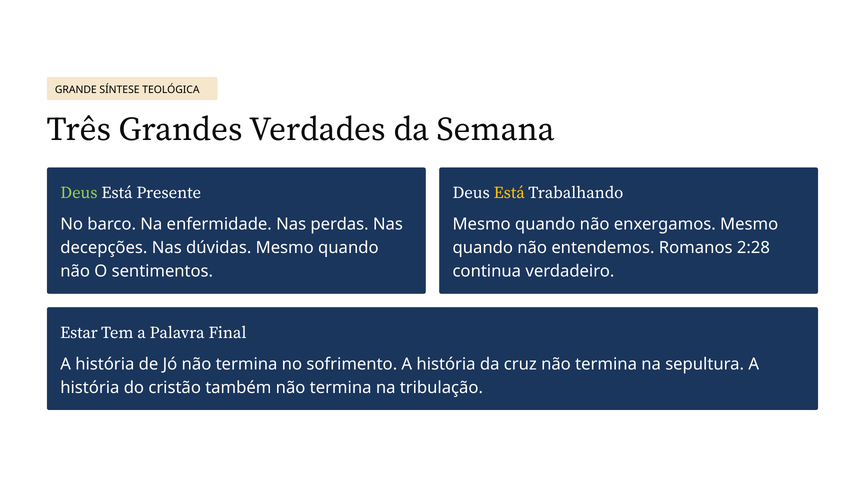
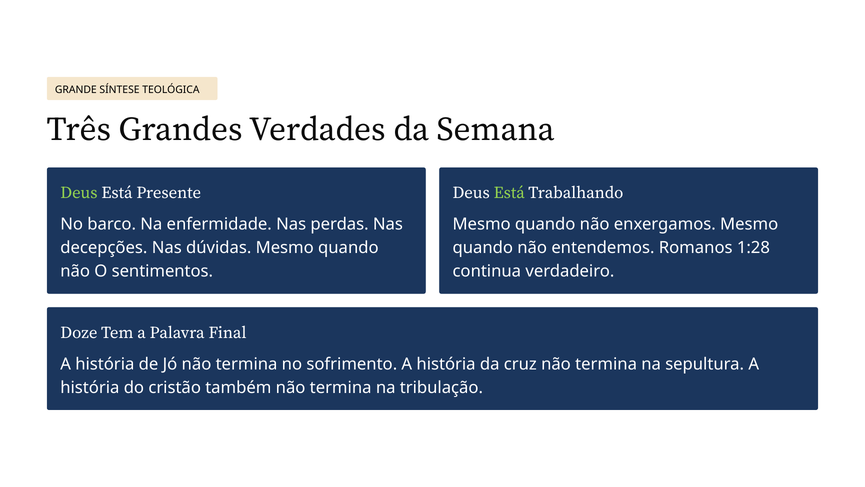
Está at (509, 193) colour: yellow -> light green
2:28: 2:28 -> 1:28
Estar: Estar -> Doze
